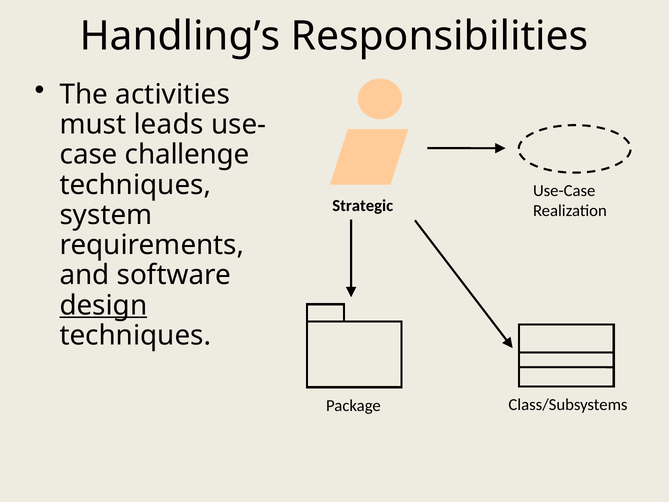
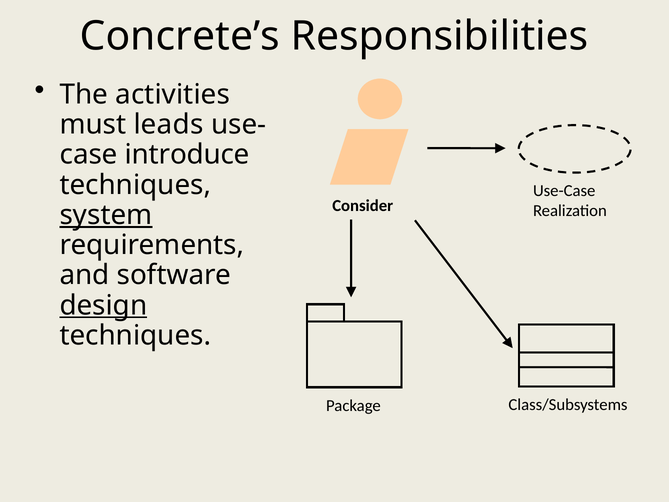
Handling’s: Handling’s -> Concrete’s
challenge: challenge -> introduce
Strategic: Strategic -> Consider
system underline: none -> present
